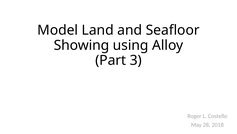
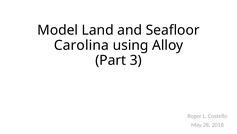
Showing: Showing -> Carolina
